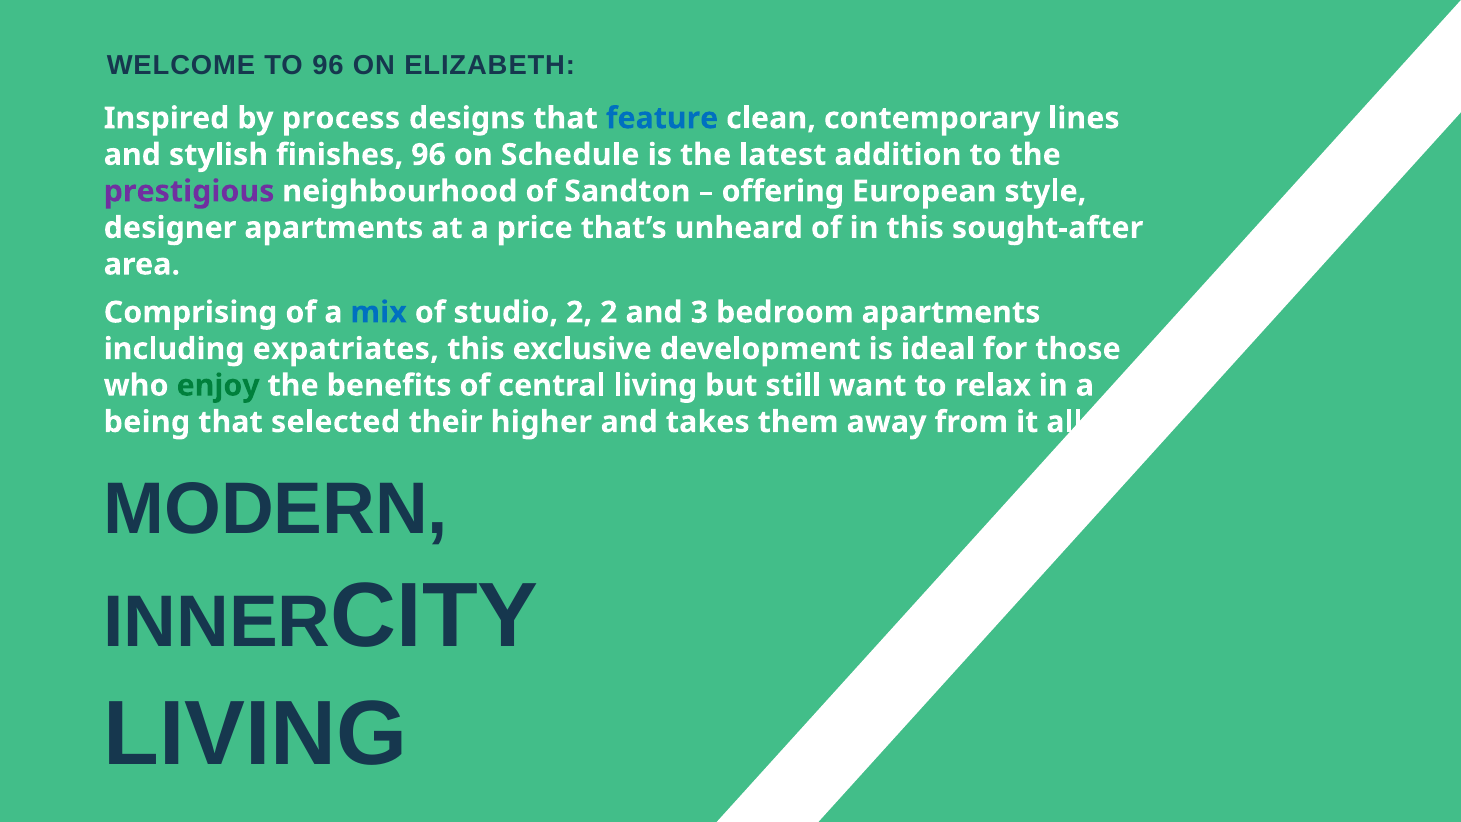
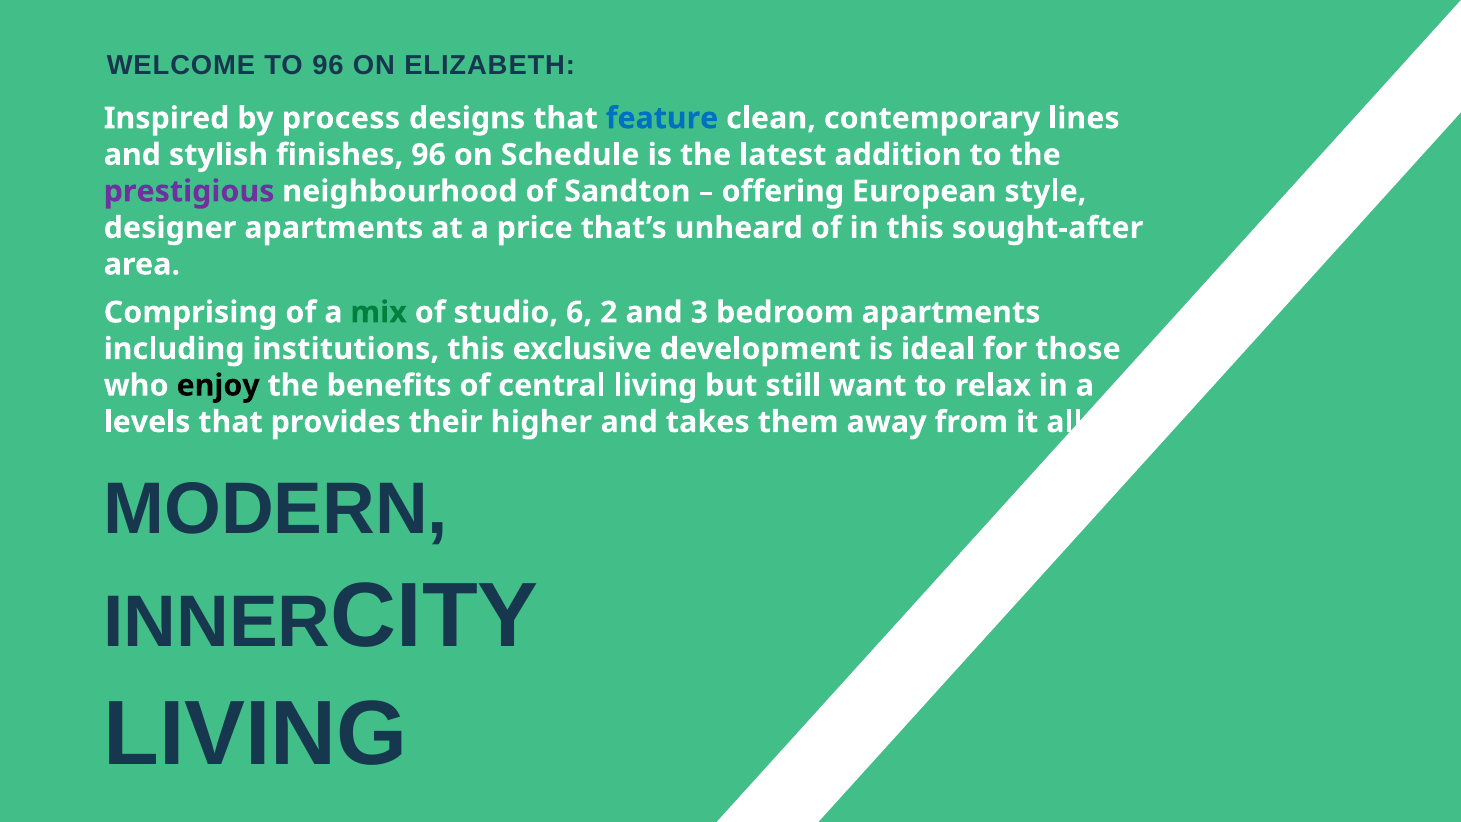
mix colour: blue -> green
studio 2: 2 -> 6
expatriates: expatriates -> institutions
enjoy colour: green -> black
being: being -> levels
selected: selected -> provides
